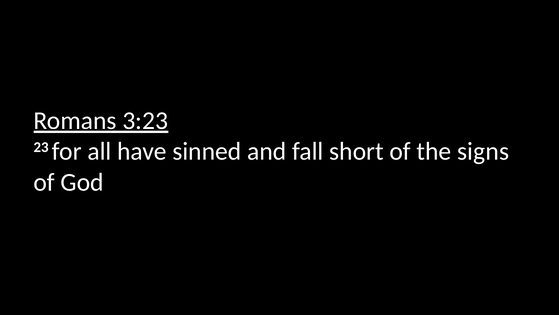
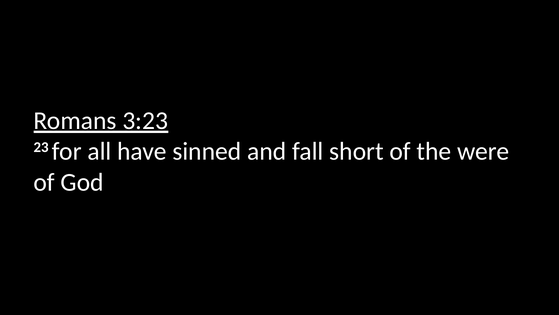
signs: signs -> were
